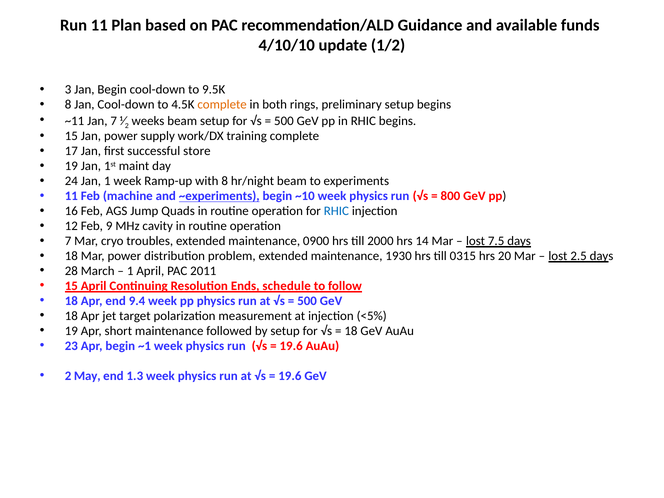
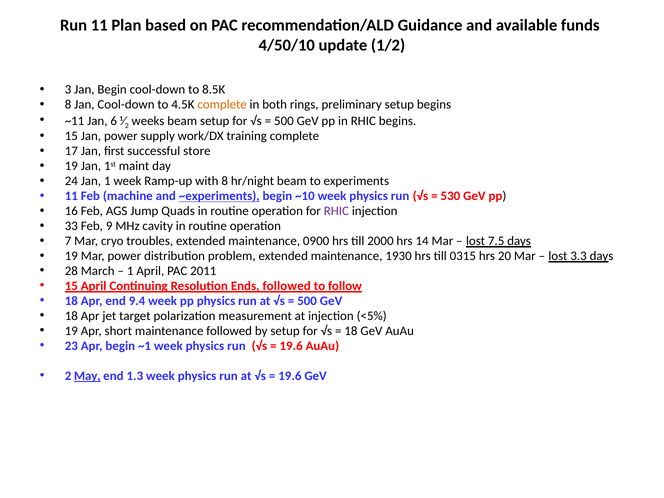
4/10/10: 4/10/10 -> 4/50/10
9.5K: 9.5K -> 8.5K
Jan 7: 7 -> 6
800: 800 -> 530
RHIC at (336, 211) colour: blue -> purple
12: 12 -> 33
18 at (71, 256): 18 -> 19
2.5: 2.5 -> 3.3
Ends schedule: schedule -> followed
May underline: none -> present
